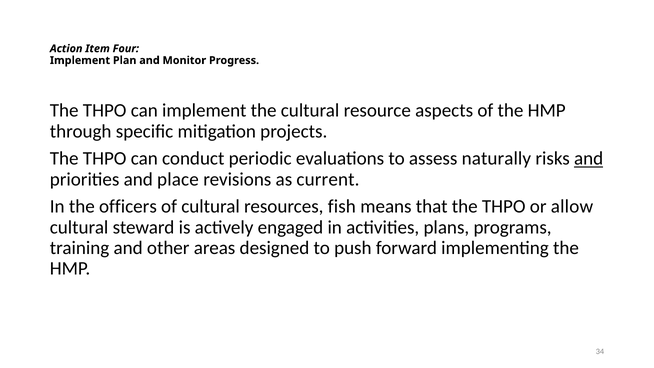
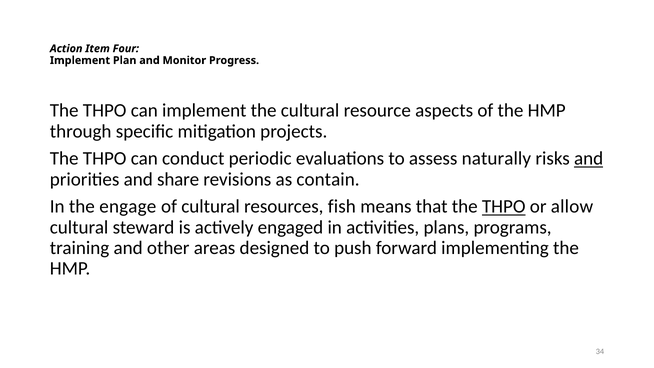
place: place -> share
current: current -> contain
officers: officers -> engage
THPO at (504, 207) underline: none -> present
